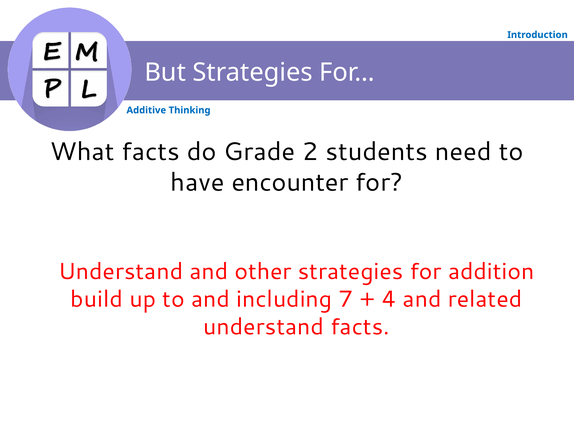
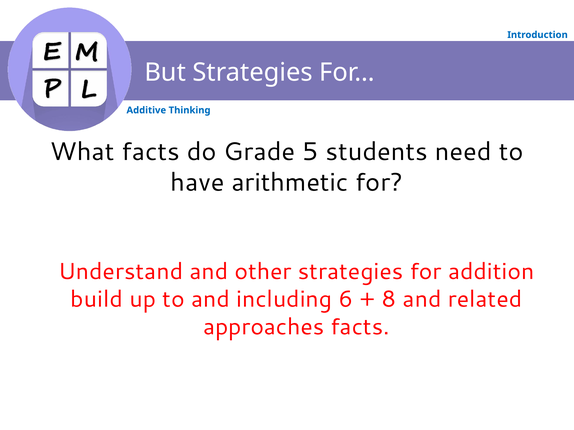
2: 2 -> 5
encounter: encounter -> arithmetic
7: 7 -> 6
4: 4 -> 8
understand at (264, 327): understand -> approaches
